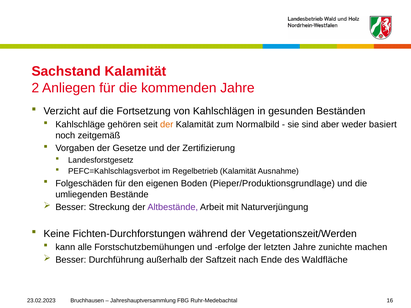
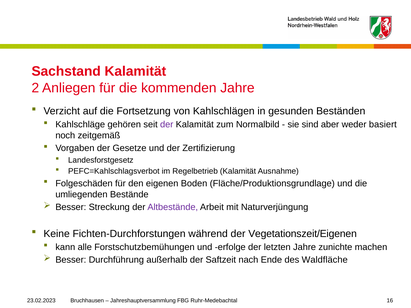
der at (167, 125) colour: orange -> purple
Pieper/Produktionsgrundlage: Pieper/Produktionsgrundlage -> Fläche/Produktionsgrundlage
Vegetationszeit/Werden: Vegetationszeit/Werden -> Vegetationszeit/Eigenen
